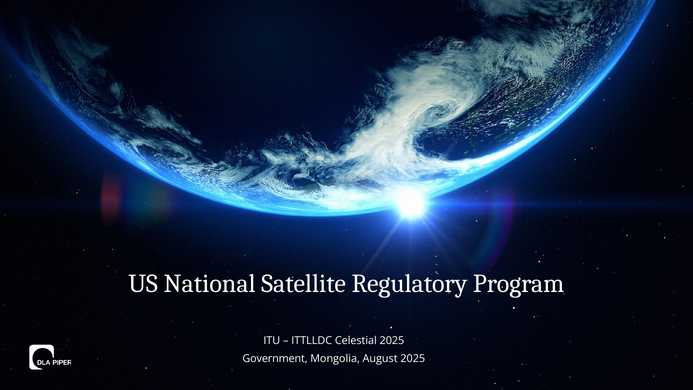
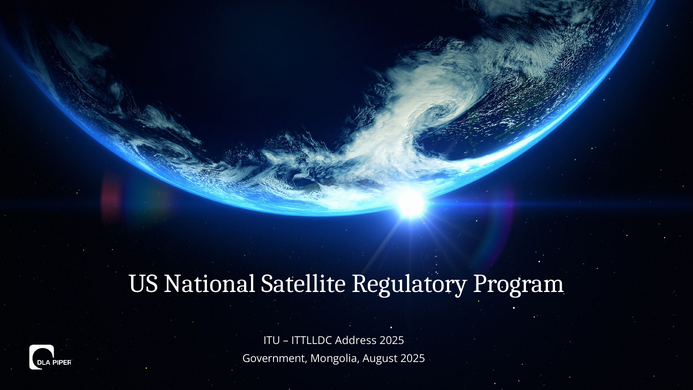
Celestial: Celestial -> Address
